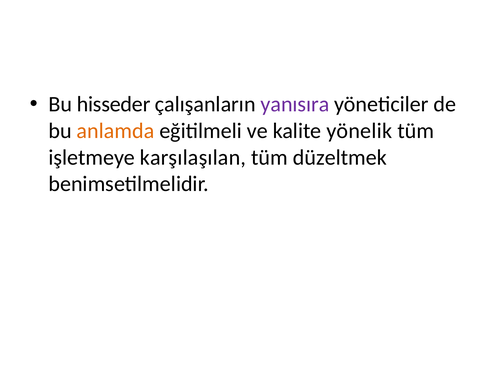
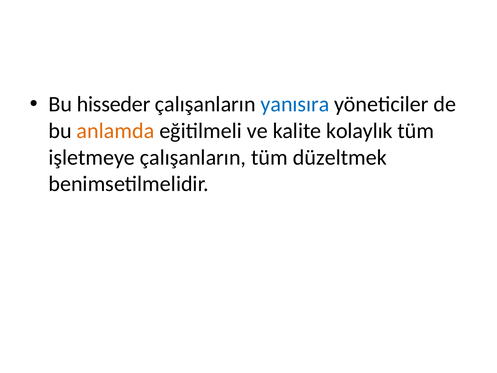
yanısıra colour: purple -> blue
yönelik: yönelik -> kolaylık
işletmeye karşılaşılan: karşılaşılan -> çalışanların
